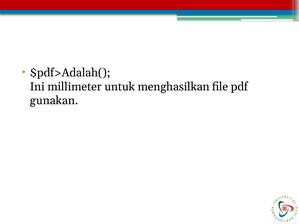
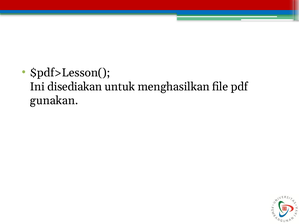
$pdf>Adalah(: $pdf>Adalah( -> $pdf>Lesson(
millimeter: millimeter -> disediakan
